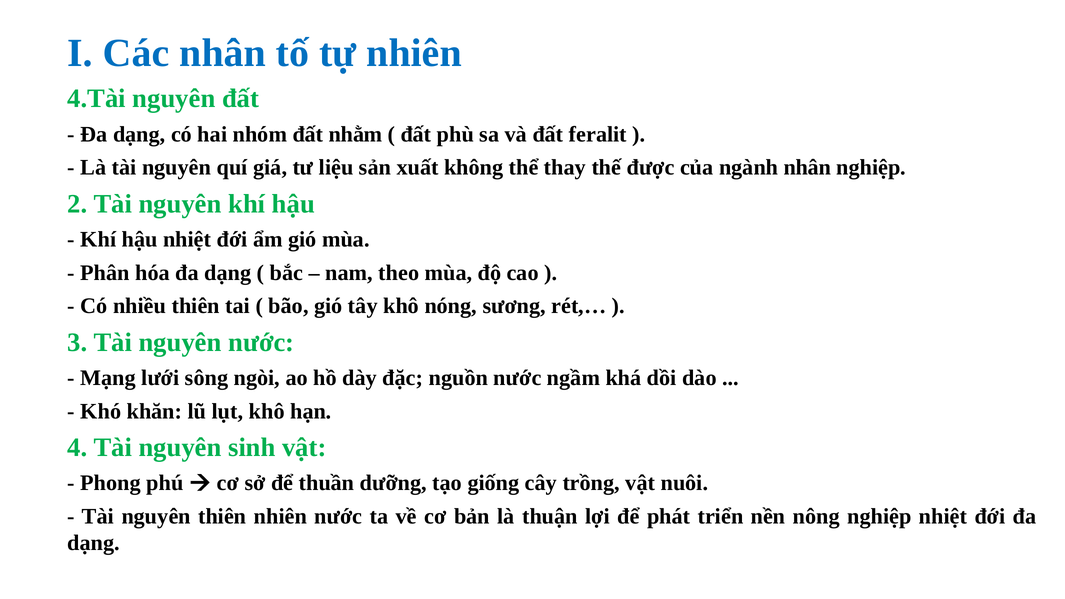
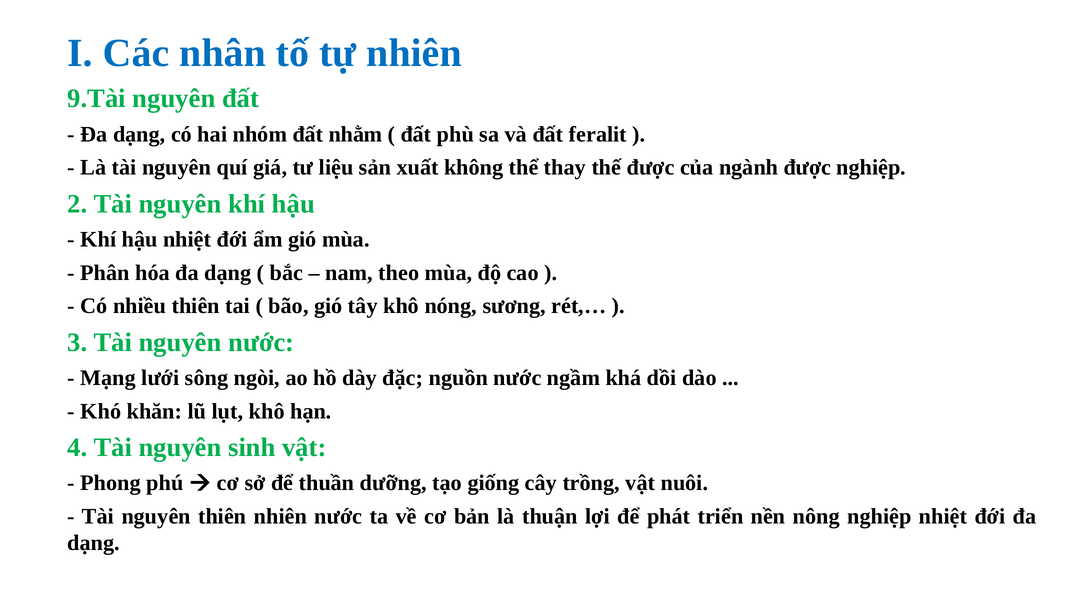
4.Tài: 4.Tài -> 9.Tài
ngành nhân: nhân -> được
